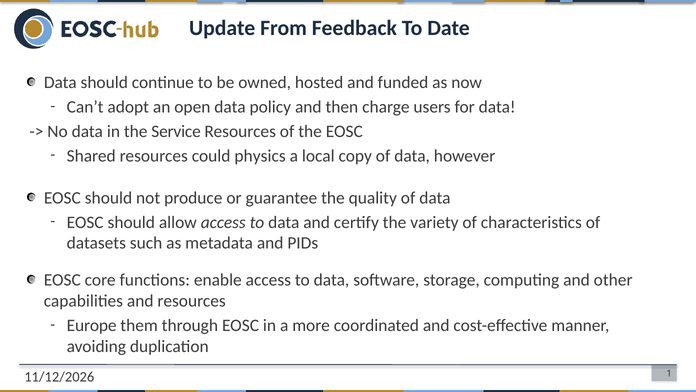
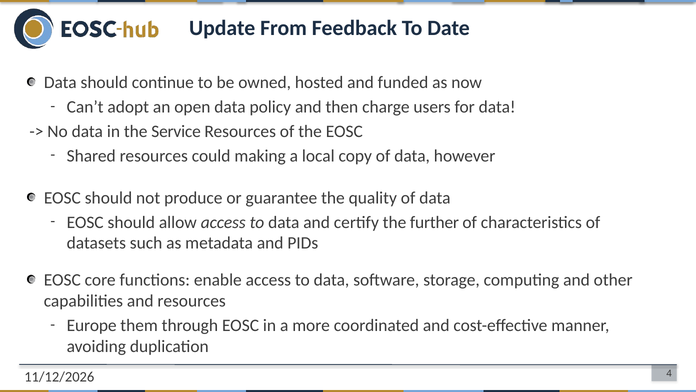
physics: physics -> making
variety: variety -> further
1: 1 -> 4
